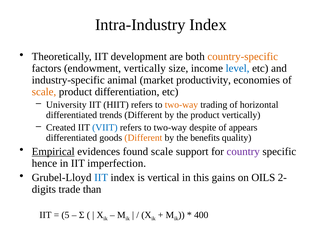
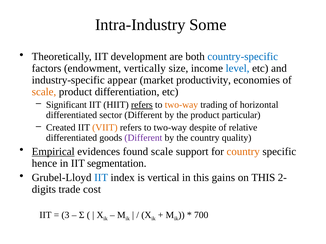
Intra-Industry Index: Index -> Some
country-specific colour: orange -> blue
animal: animal -> appear
University: University -> Significant
refers at (142, 105) underline: none -> present
trends: trends -> sector
product vertically: vertically -> particular
VIIT colour: blue -> orange
appears: appears -> relative
Different at (143, 138) colour: orange -> purple
the benefits: benefits -> country
country at (243, 152) colour: purple -> orange
imperfection: imperfection -> segmentation
on OILS: OILS -> THIS
than: than -> cost
5: 5 -> 3
400: 400 -> 700
